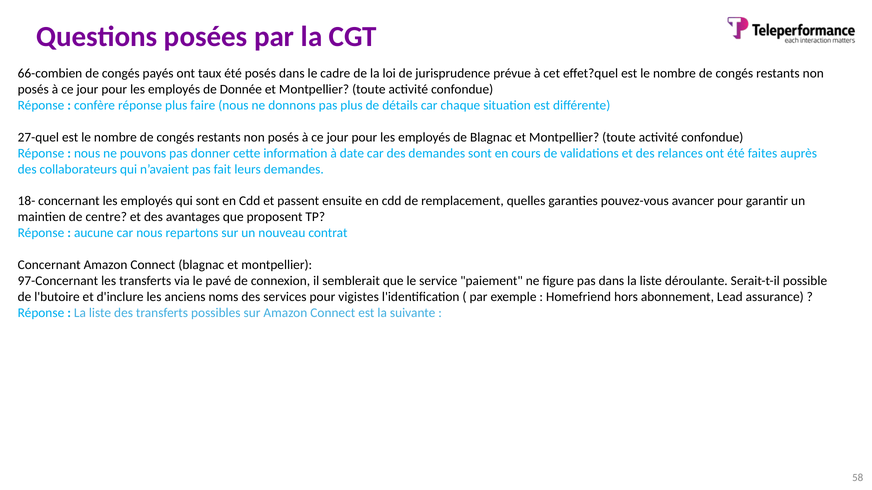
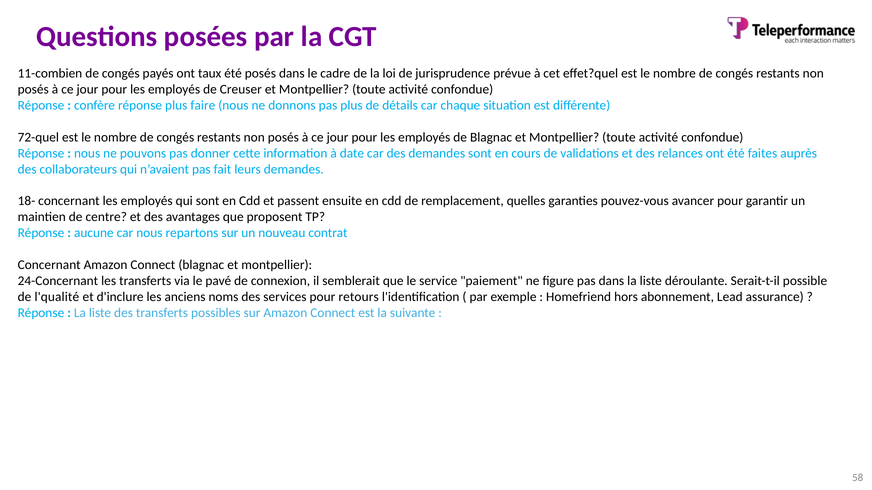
66-combien: 66-combien -> 11-combien
Donnée: Donnée -> Creuser
27-quel: 27-quel -> 72-quel
97-Concernant: 97-Concernant -> 24-Concernant
l'butoire: l'butoire -> l'qualité
vigistes: vigistes -> retours
